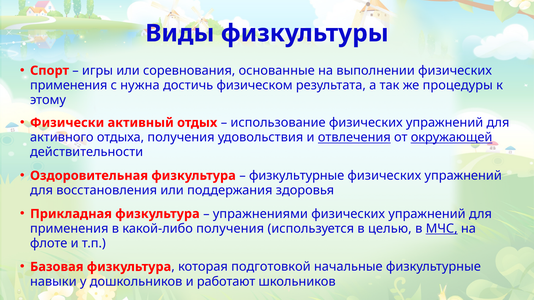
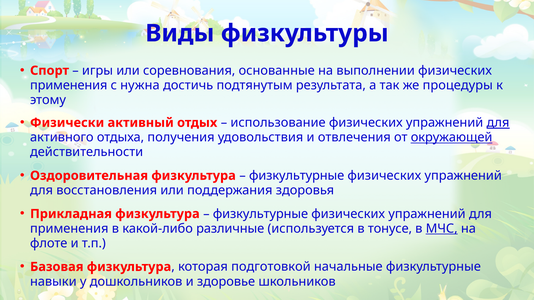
физическом: физическом -> подтянутым
для at (498, 123) underline: none -> present
отвлечения underline: present -> none
упражнениями at (260, 214): упражнениями -> физкультурные
какой-либо получения: получения -> различные
целью: целью -> тонусе
работают: работают -> здоровье
